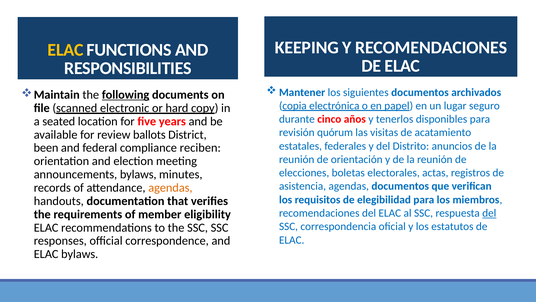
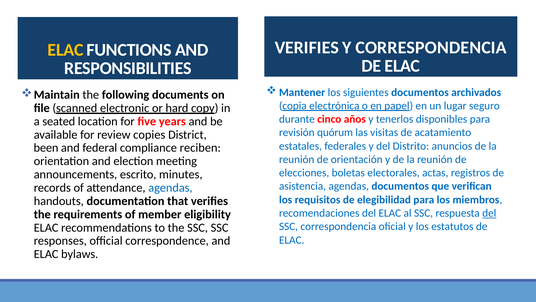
KEEPING at (307, 47): KEEPING -> VERIFIES
Y RECOMENDACIONES: RECOMENDACIONES -> CORRESPONDENCIA
following underline: present -> none
ballots: ballots -> copies
announcements bylaws: bylaws -> escrito
agendas at (170, 187) colour: orange -> blue
